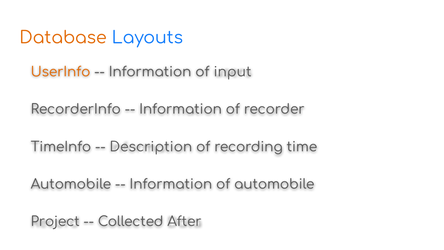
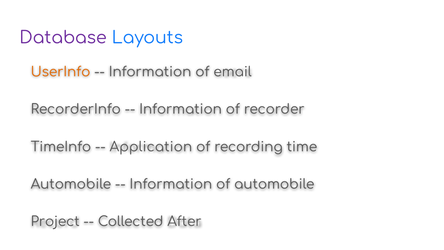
Database colour: orange -> purple
input: input -> email
Description: Description -> Application
